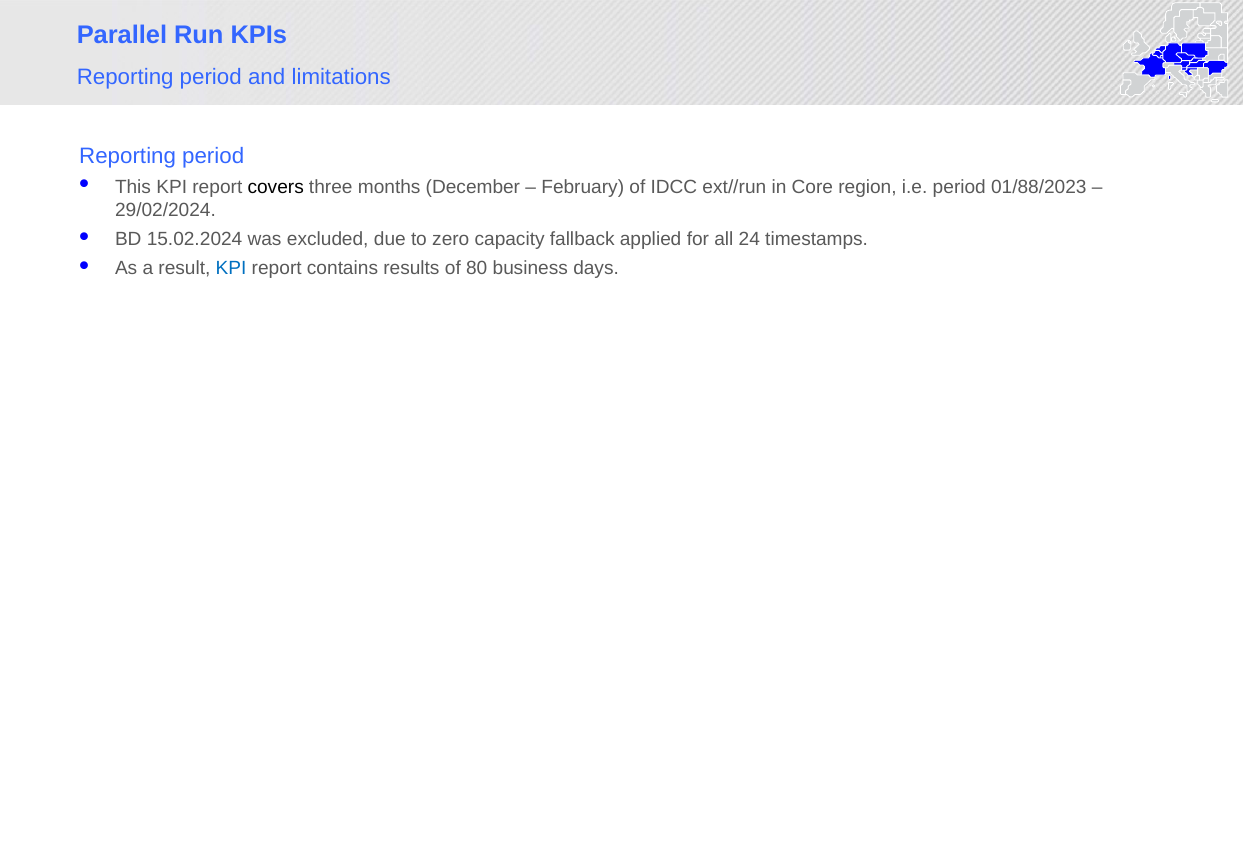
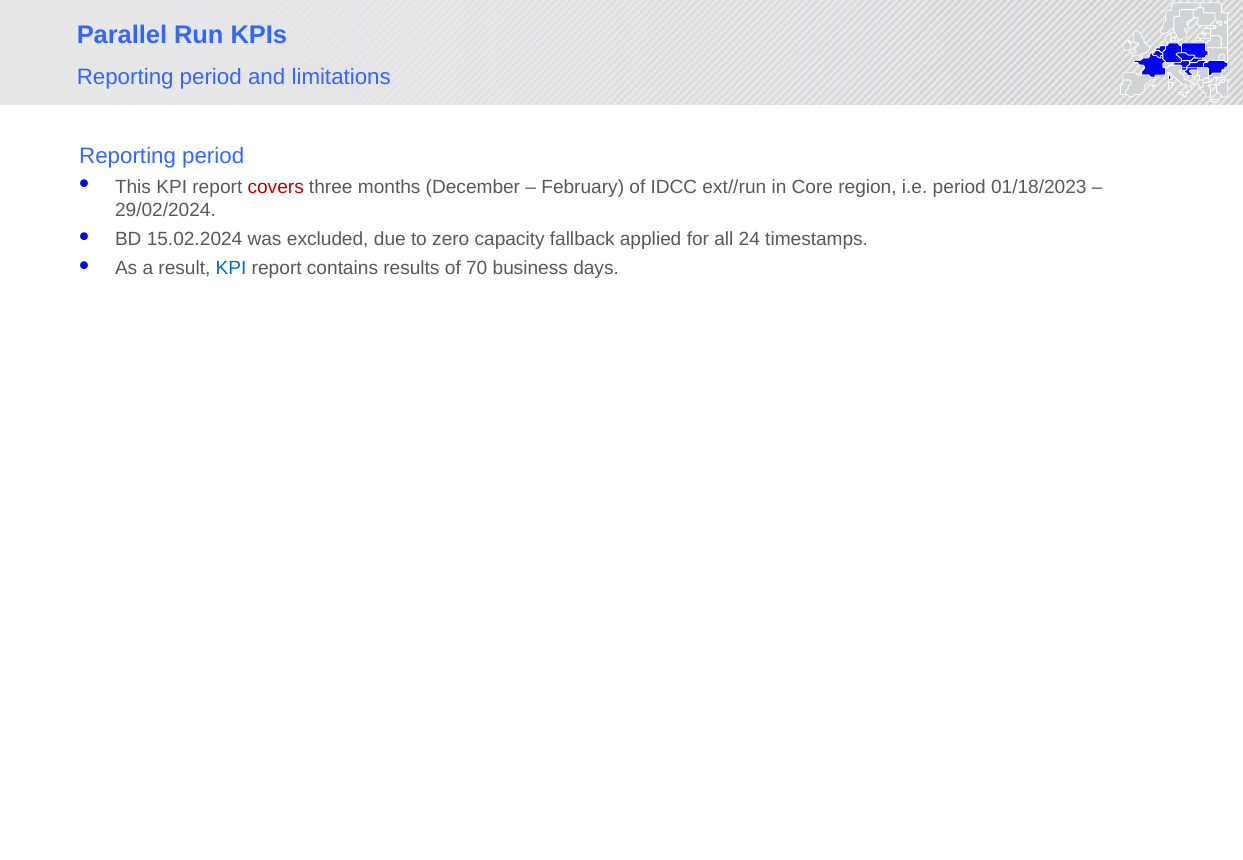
covers colour: black -> red
01/88/2023: 01/88/2023 -> 01/18/2023
80: 80 -> 70
